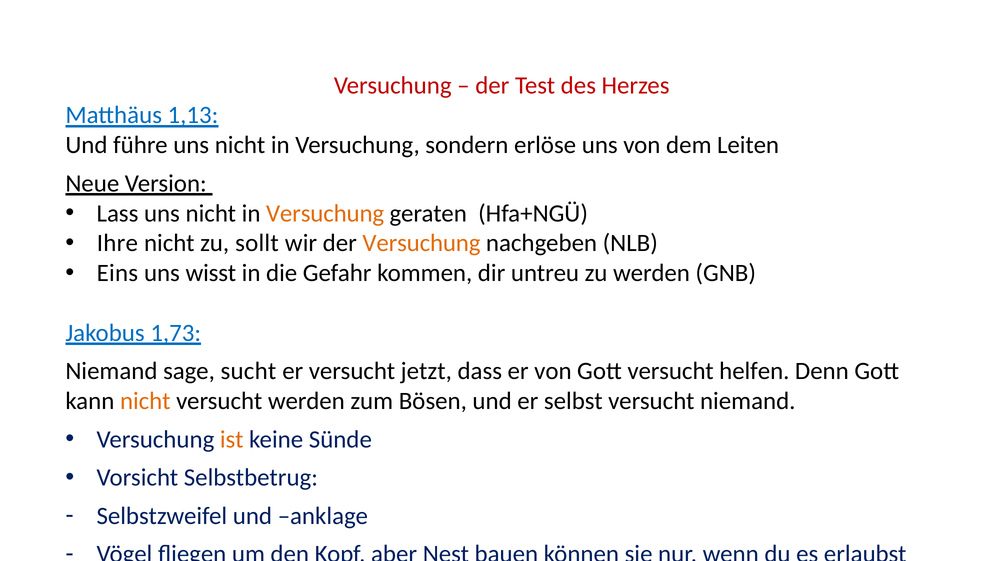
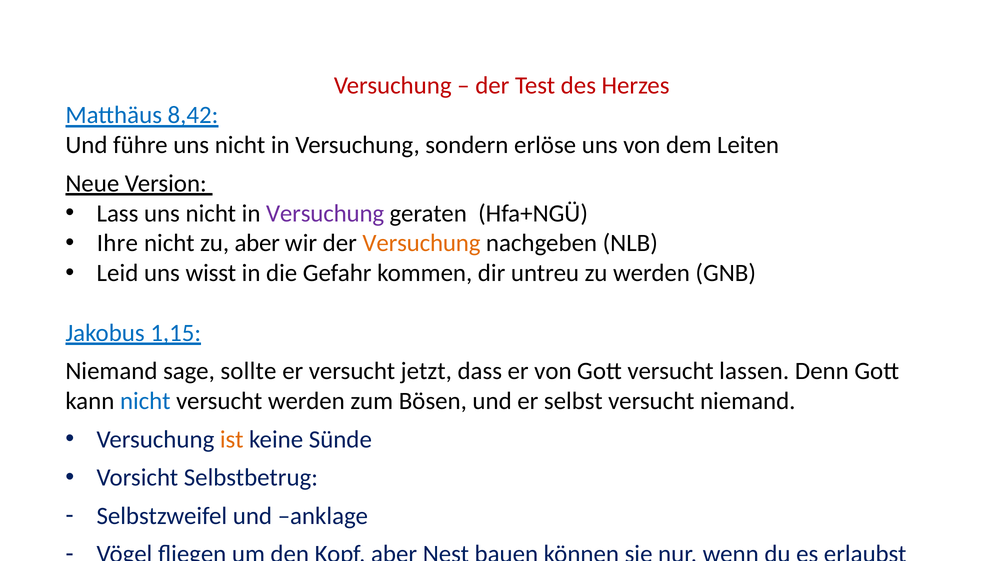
1,13: 1,13 -> 8,42
Versuchung at (325, 213) colour: orange -> purple
zu sollt: sollt -> aber
Eins: Eins -> Leid
1,73: 1,73 -> 1,15
sucht: sucht -> sollte
helfen: helfen -> lassen
nicht at (145, 401) colour: orange -> blue
